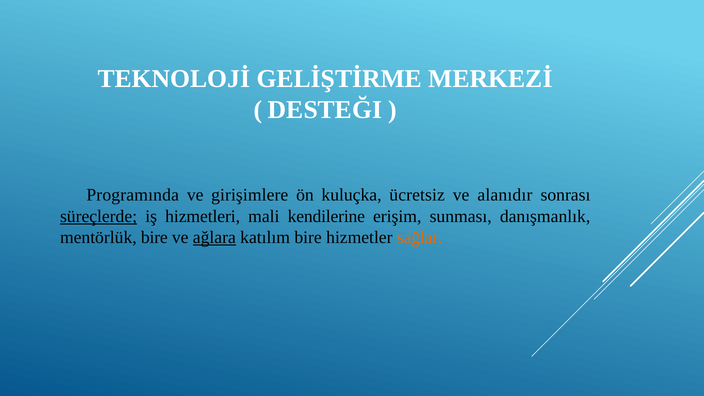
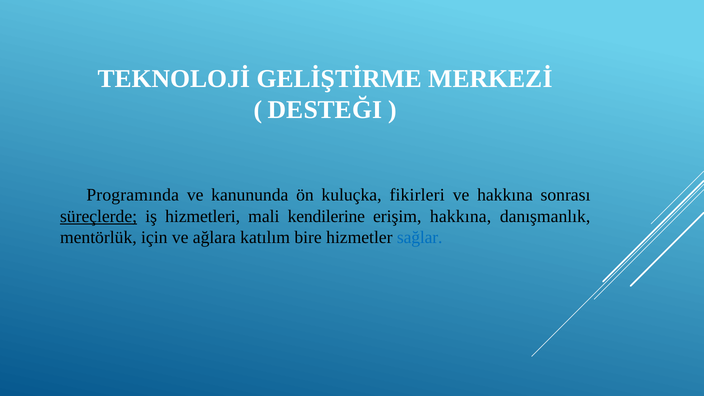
girişimlere: girişimlere -> kanununda
ücretsiz: ücretsiz -> fikirleri
ve alanıdır: alanıdır -> hakkına
erişim sunması: sunması -> hakkına
mentörlük bire: bire -> için
ağlara underline: present -> none
sağlar colour: orange -> blue
